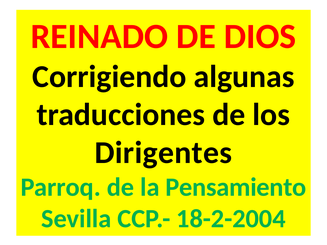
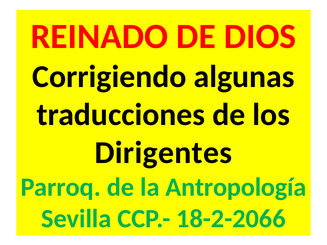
Pensamiento: Pensamiento -> Antropología
18-2-2004: 18-2-2004 -> 18-2-2066
